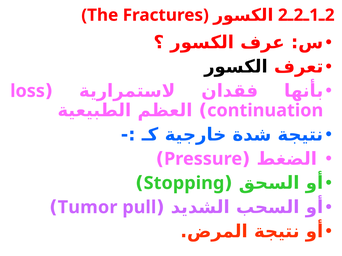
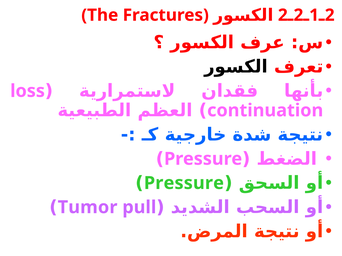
Stopping at (184, 183): Stopping -> Pressure
